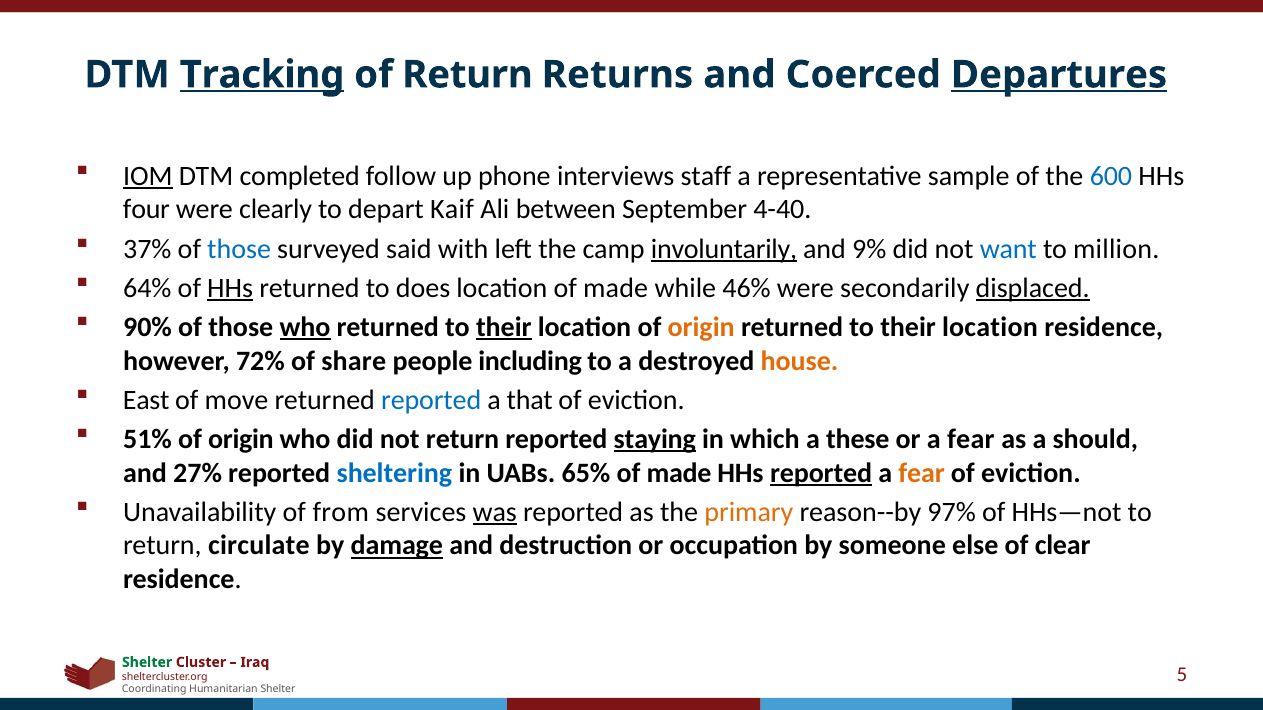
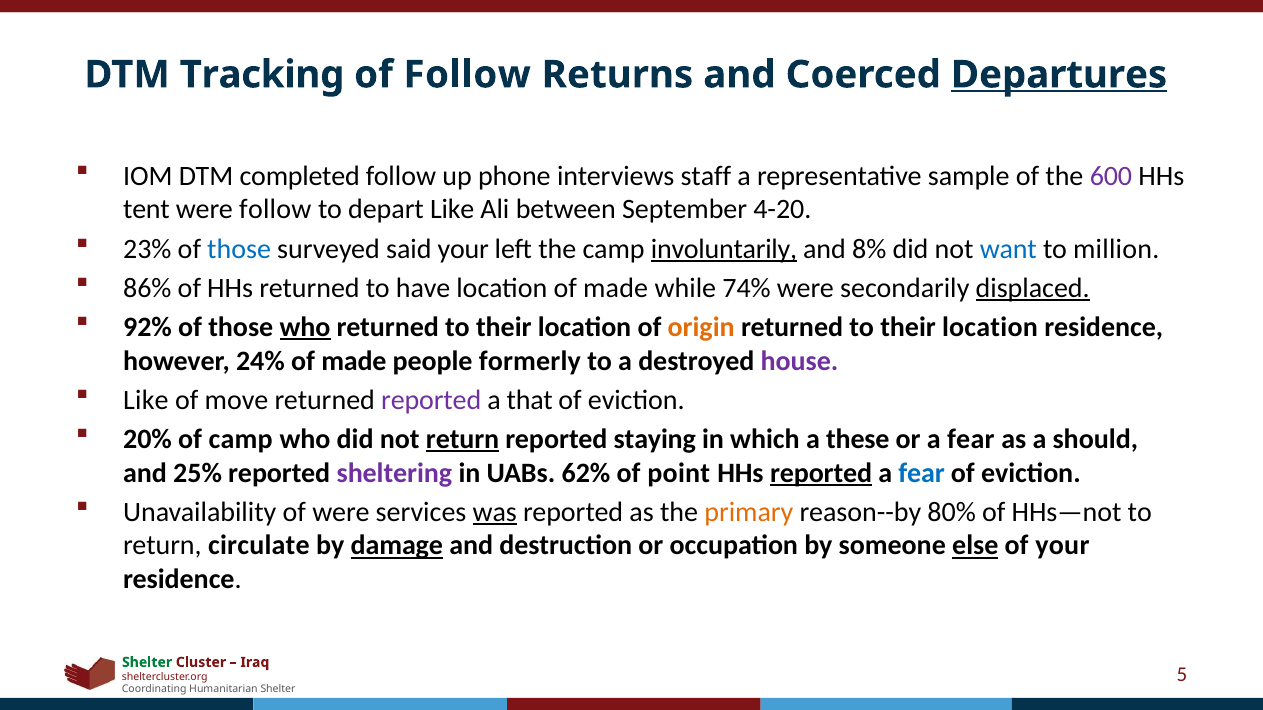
Tracking underline: present -> none
of Return: Return -> Follow
IOM underline: present -> none
600 colour: blue -> purple
four: four -> tent
were clearly: clearly -> follow
depart Kaif: Kaif -> Like
4-40: 4-40 -> 4-20
37%: 37% -> 23%
said with: with -> your
9%: 9% -> 8%
64%: 64% -> 86%
HHs at (230, 288) underline: present -> none
does: does -> have
46%: 46% -> 74%
90%: 90% -> 92%
their at (504, 327) underline: present -> none
72%: 72% -> 24%
share at (354, 361): share -> made
including: including -> formerly
house colour: orange -> purple
East at (146, 400): East -> Like
reported at (431, 400) colour: blue -> purple
51%: 51% -> 20%
origin at (241, 440): origin -> camp
return at (463, 440) underline: none -> present
staying underline: present -> none
27%: 27% -> 25%
sheltering colour: blue -> purple
65%: 65% -> 62%
made at (679, 473): made -> point
fear at (922, 473) colour: orange -> blue
of from: from -> were
97%: 97% -> 80%
else underline: none -> present
of clear: clear -> your
